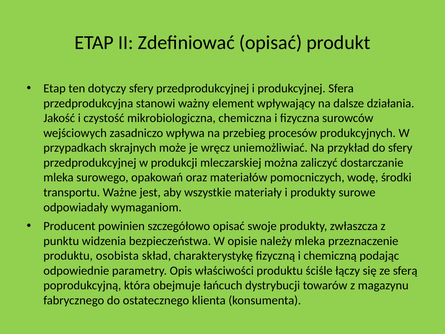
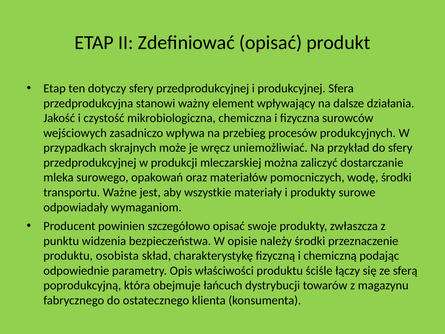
należy mleka: mleka -> środki
